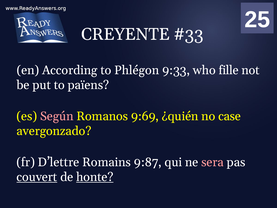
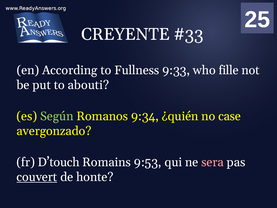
Phlégon: Phlégon -> Fullness
païens: païens -> abouti
Según colour: pink -> light green
9:69: 9:69 -> 9:34
D’lettre: D’lettre -> D’touch
9:87: 9:87 -> 9:53
honte underline: present -> none
